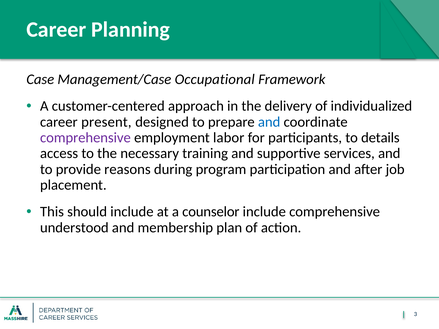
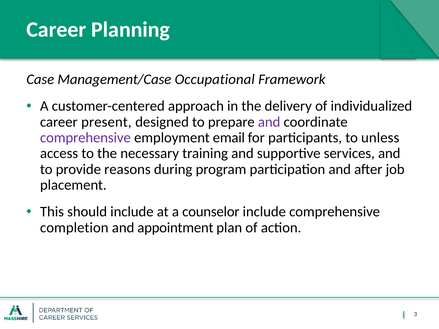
and at (269, 122) colour: blue -> purple
labor: labor -> email
details: details -> unless
understood: understood -> completion
membership: membership -> appointment
